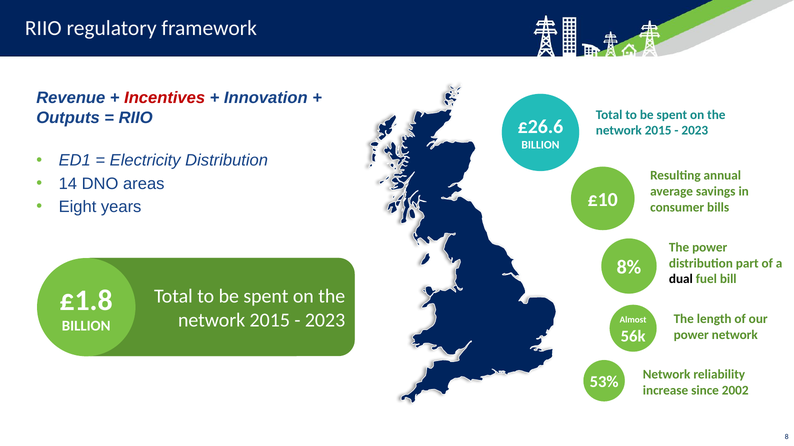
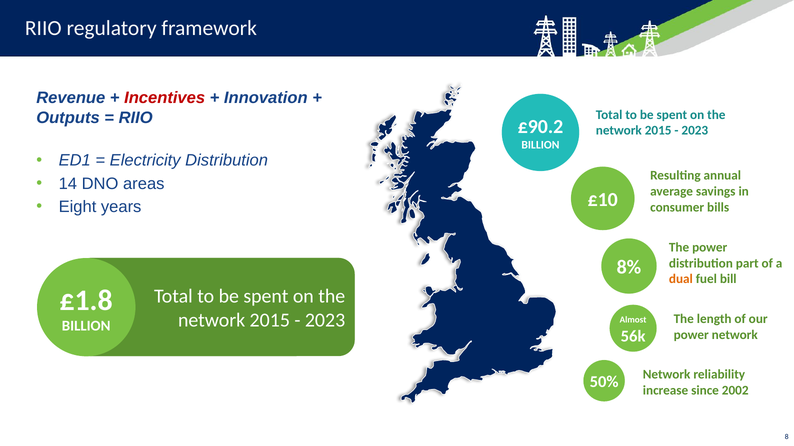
£26.6: £26.6 -> £90.2
dual colour: black -> orange
53%: 53% -> 50%
